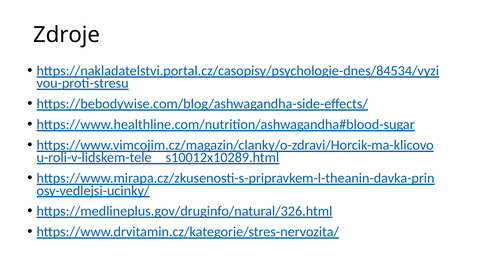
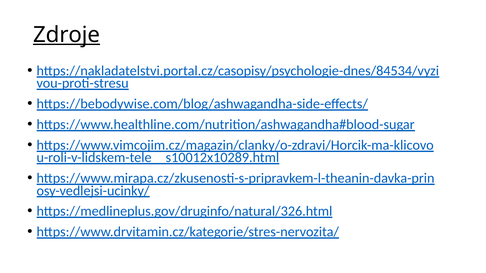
Zdroje underline: none -> present
